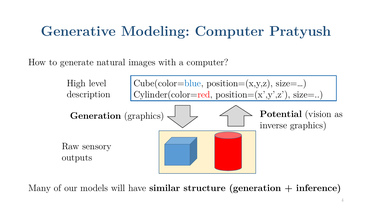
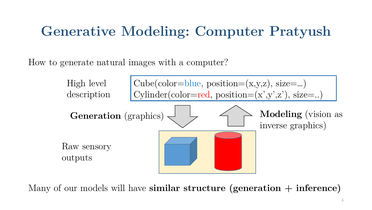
graphics Potential: Potential -> Modeling
